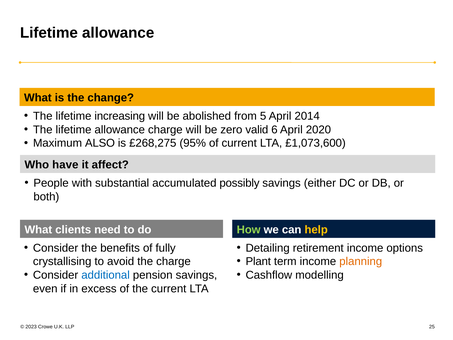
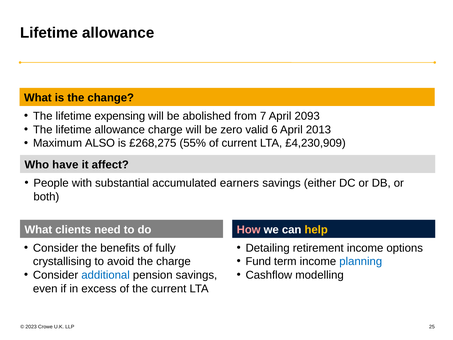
increasing: increasing -> expensing
5: 5 -> 7
2014: 2014 -> 2093
2020: 2020 -> 2013
95%: 95% -> 55%
£1,073,600: £1,073,600 -> £4,230,909
possibly: possibly -> earners
How colour: light green -> pink
Plant: Plant -> Fund
planning colour: orange -> blue
